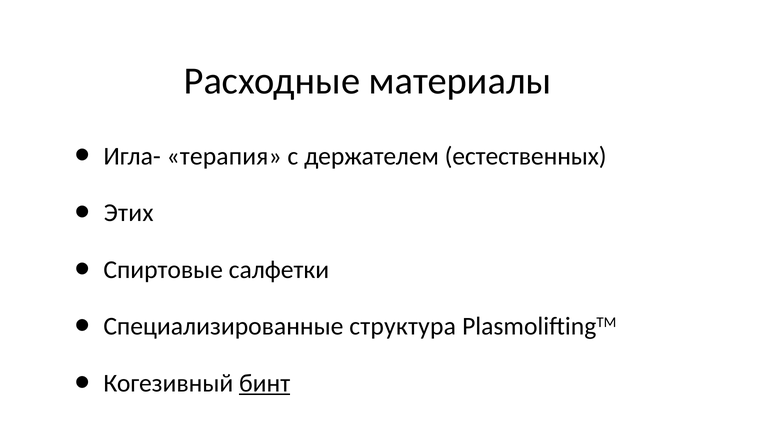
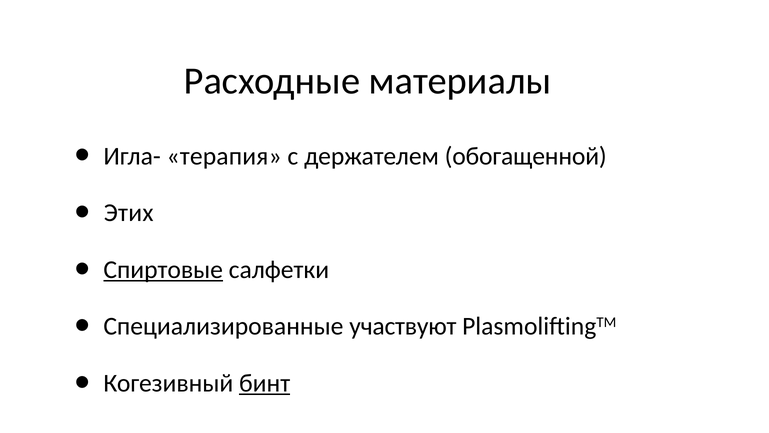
естественных: естественных -> обогащенной
Спиртовые underline: none -> present
структура: структура -> участвуют
